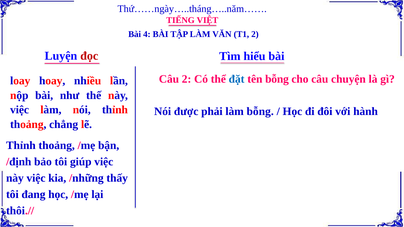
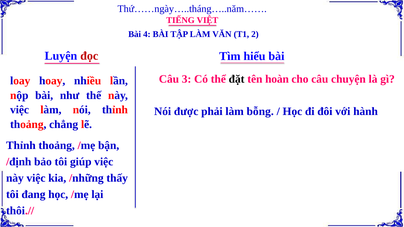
Câu 2: 2 -> 3
đặt colour: blue -> black
tên bỗng: bỗng -> hoàn
